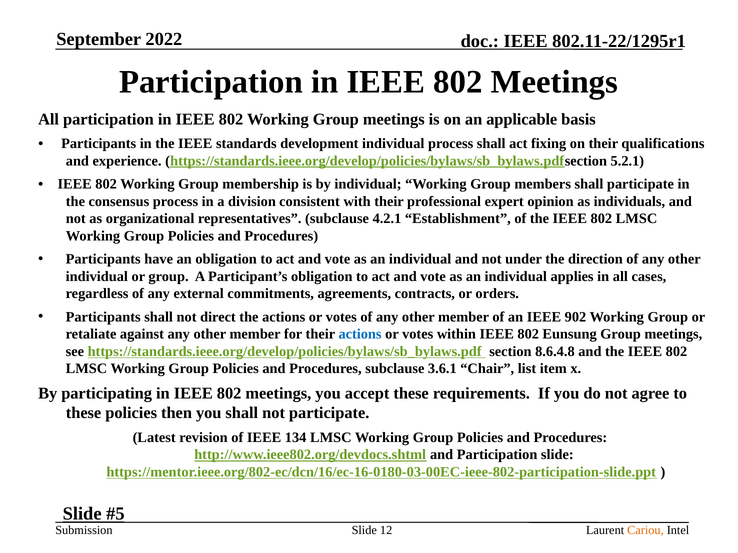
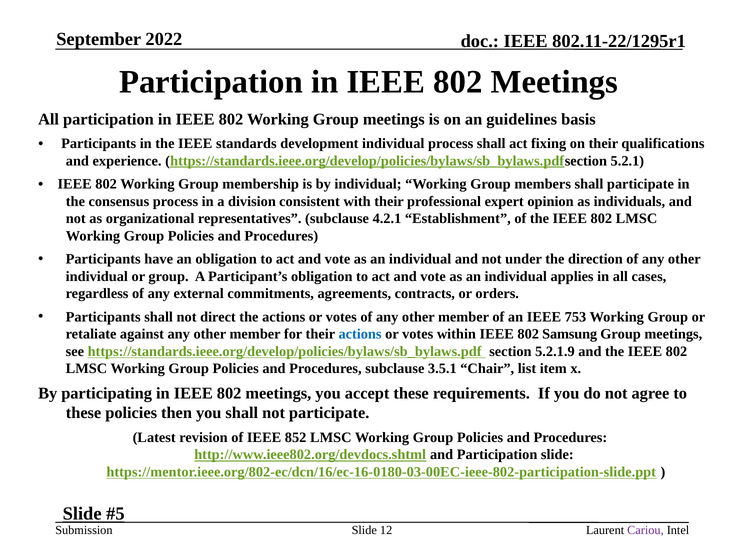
applicable: applicable -> guidelines
902: 902 -> 753
Eunsung: Eunsung -> Samsung
8.6.4.8: 8.6.4.8 -> 5.2.1.9
3.6.1: 3.6.1 -> 3.5.1
134: 134 -> 852
Cariou colour: orange -> purple
